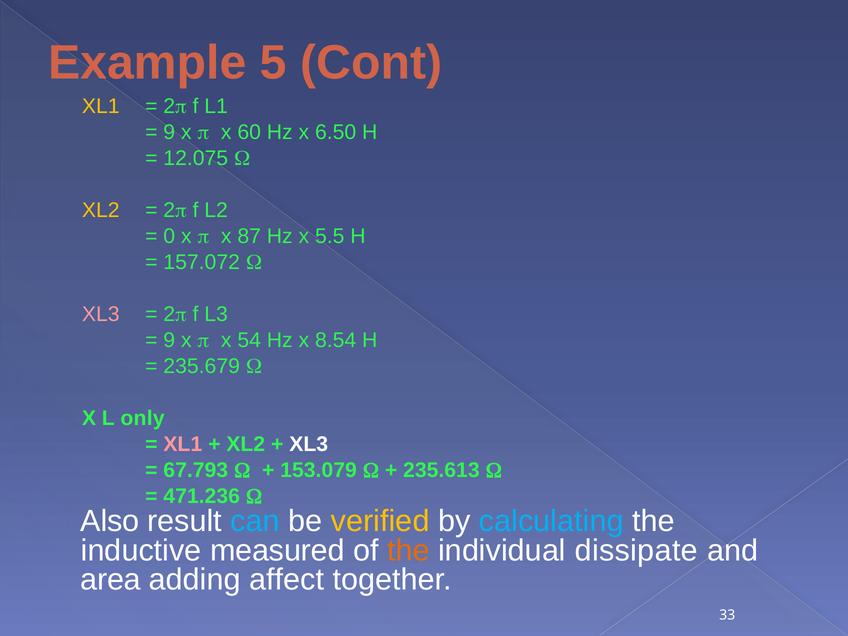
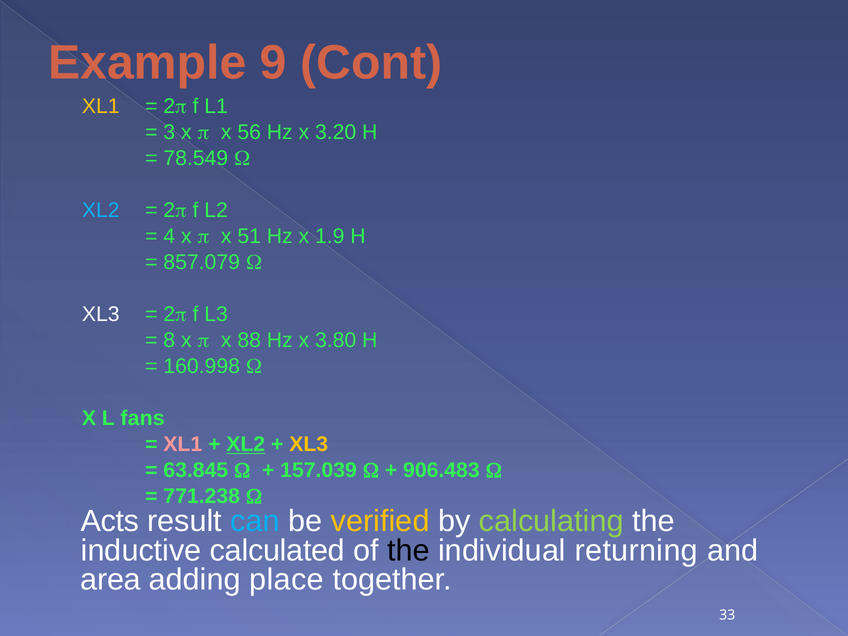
5: 5 -> 9
9 at (169, 132): 9 -> 3
60: 60 -> 56
6.50: 6.50 -> 3.20
12.075: 12.075 -> 78.549
XL2 at (101, 210) colour: yellow -> light blue
0: 0 -> 4
87: 87 -> 51
5.5: 5.5 -> 1.9
157.072: 157.072 -> 857.079
XL3 at (101, 314) colour: pink -> white
9 at (169, 340): 9 -> 8
54: 54 -> 88
8.54: 8.54 -> 3.80
235.679: 235.679 -> 160.998
only: only -> fans
XL2 at (246, 444) underline: none -> present
XL3 at (309, 444) colour: white -> yellow
67.793: 67.793 -> 63.845
153.079: 153.079 -> 157.039
235.613: 235.613 -> 906.483
471.236: 471.236 -> 771.238
Also: Also -> Acts
calculating colour: light blue -> light green
measured: measured -> calculated
the at (408, 551) colour: orange -> black
dissipate: dissipate -> returning
affect: affect -> place
